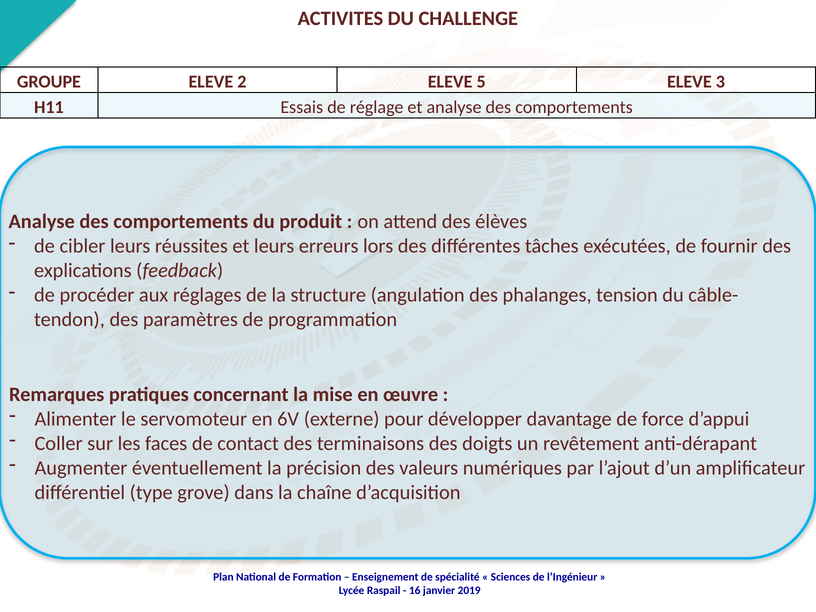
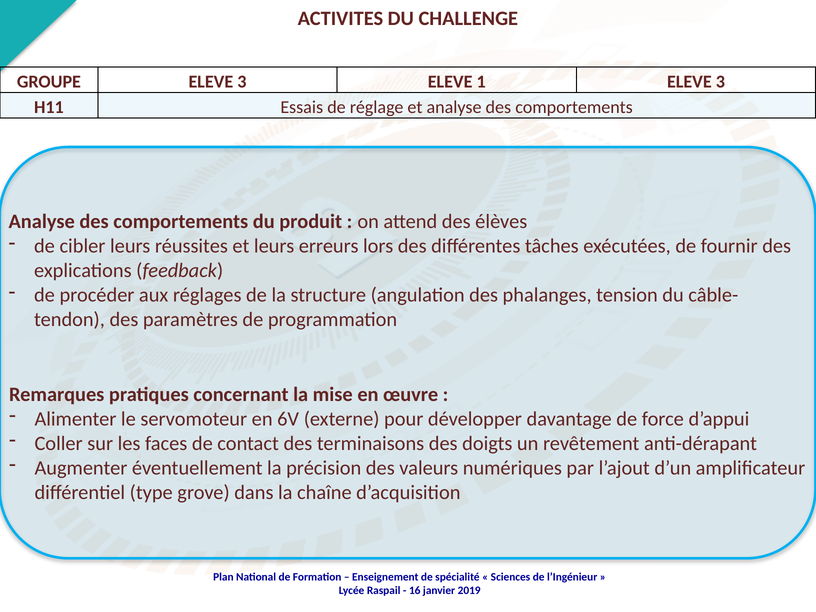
GROUPE ELEVE 2: 2 -> 3
5: 5 -> 1
